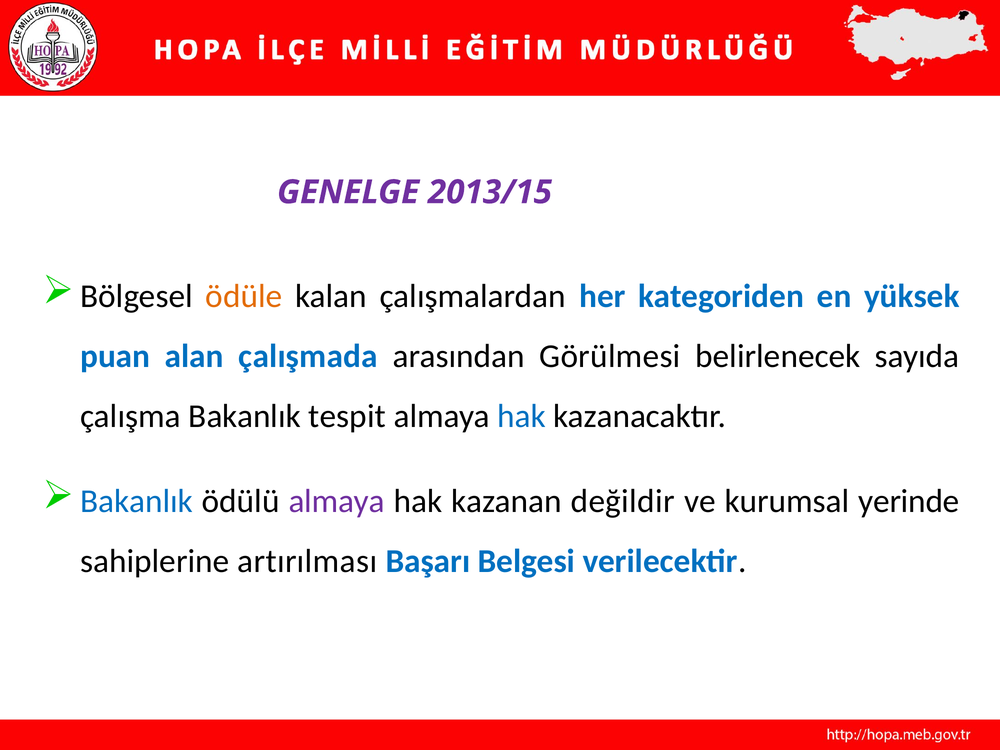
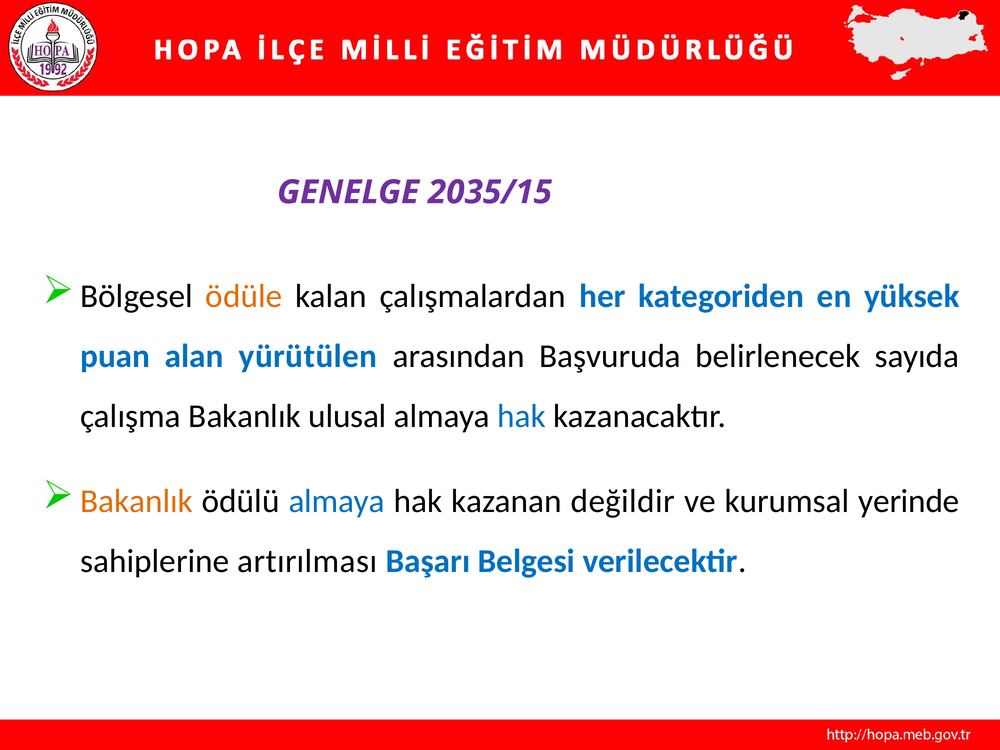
2013/15: 2013/15 -> 2035/15
çalışmada: çalışmada -> yürütülen
Görülmesi: Görülmesi -> Başvuruda
tespit: tespit -> ulusal
Bakanlık at (137, 501) colour: blue -> orange
almaya at (337, 501) colour: purple -> blue
